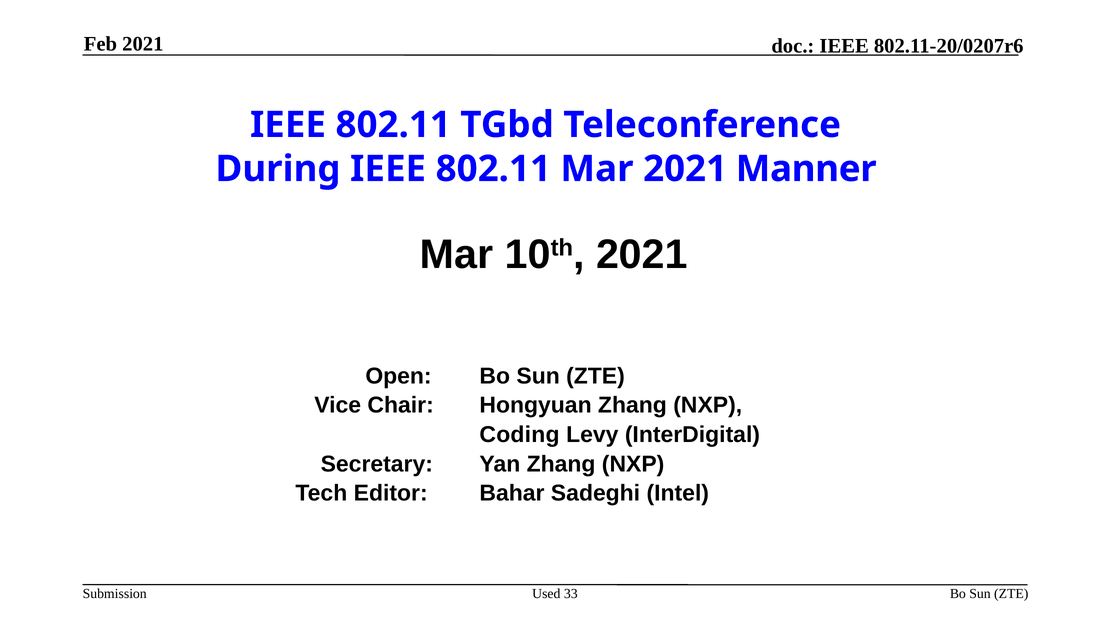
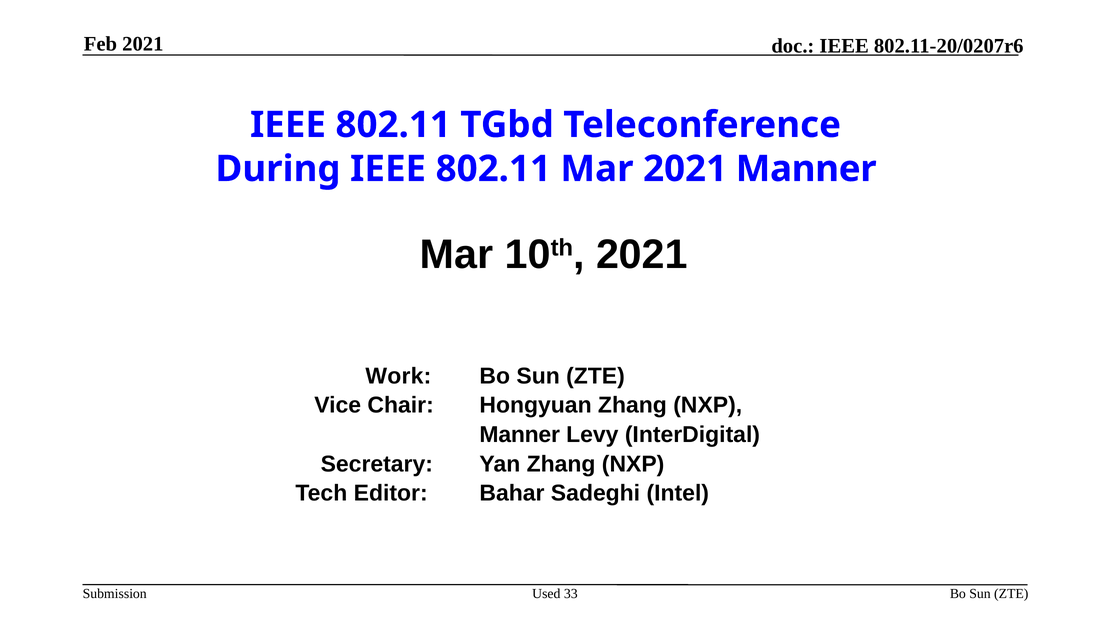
Open: Open -> Work
Coding at (519, 435): Coding -> Manner
